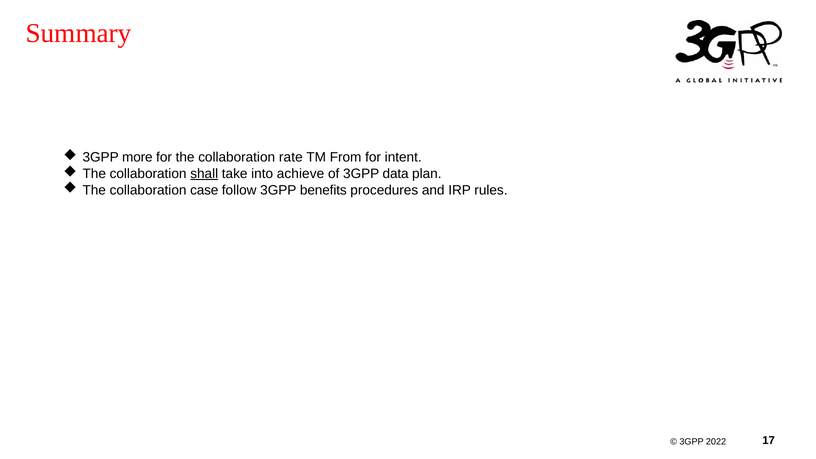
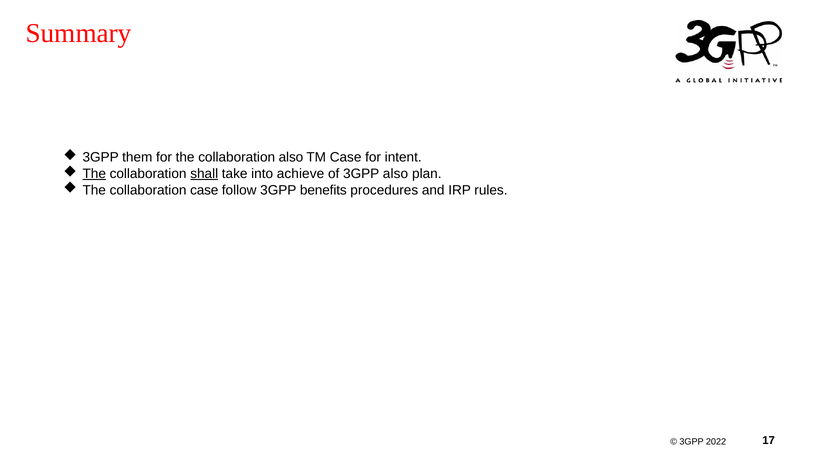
more: more -> them
collaboration rate: rate -> also
TM From: From -> Case
The at (94, 174) underline: none -> present
3GPP data: data -> also
